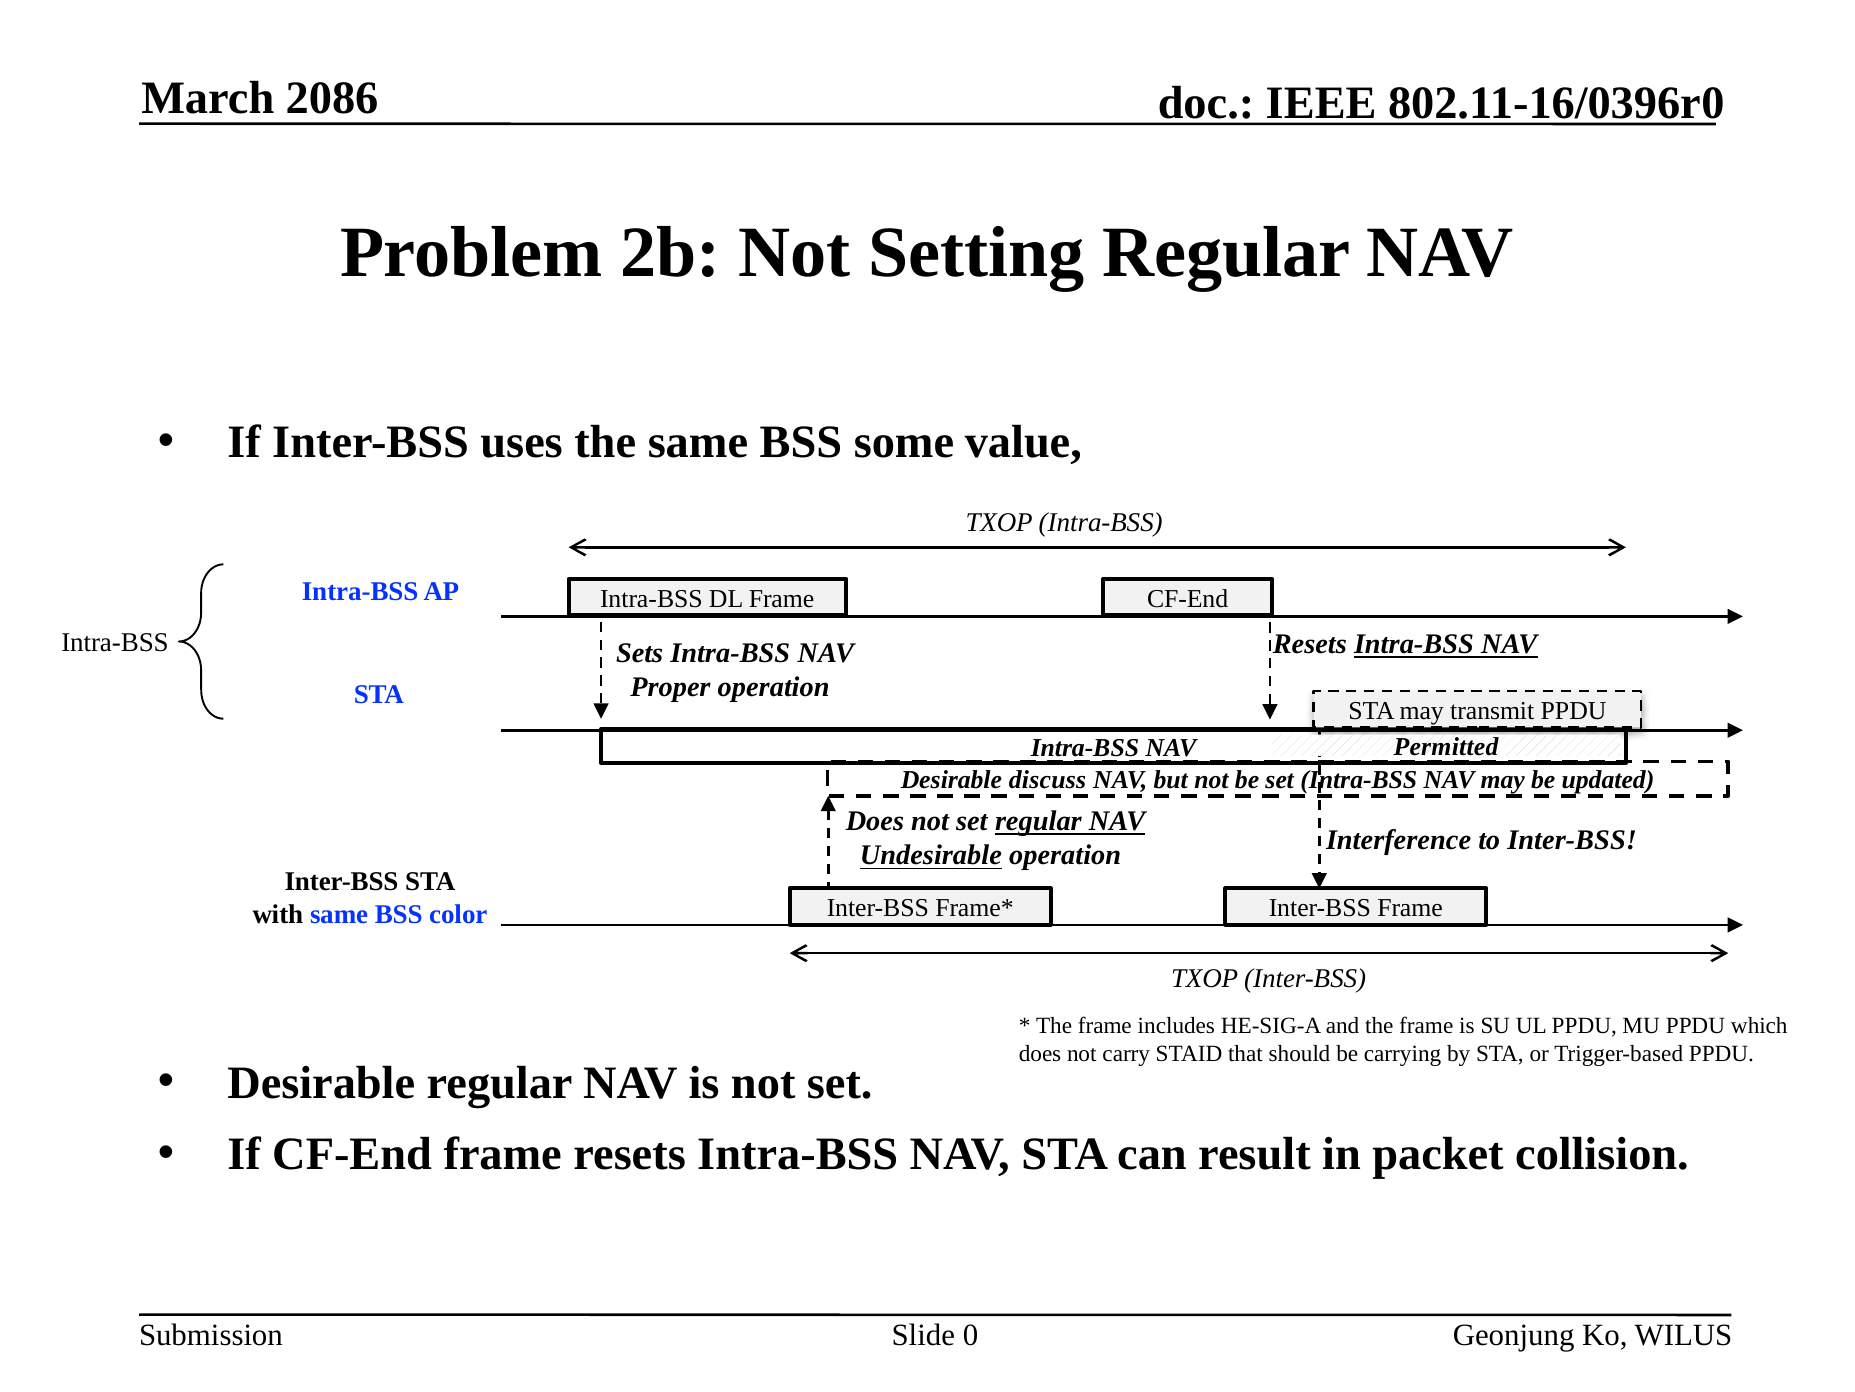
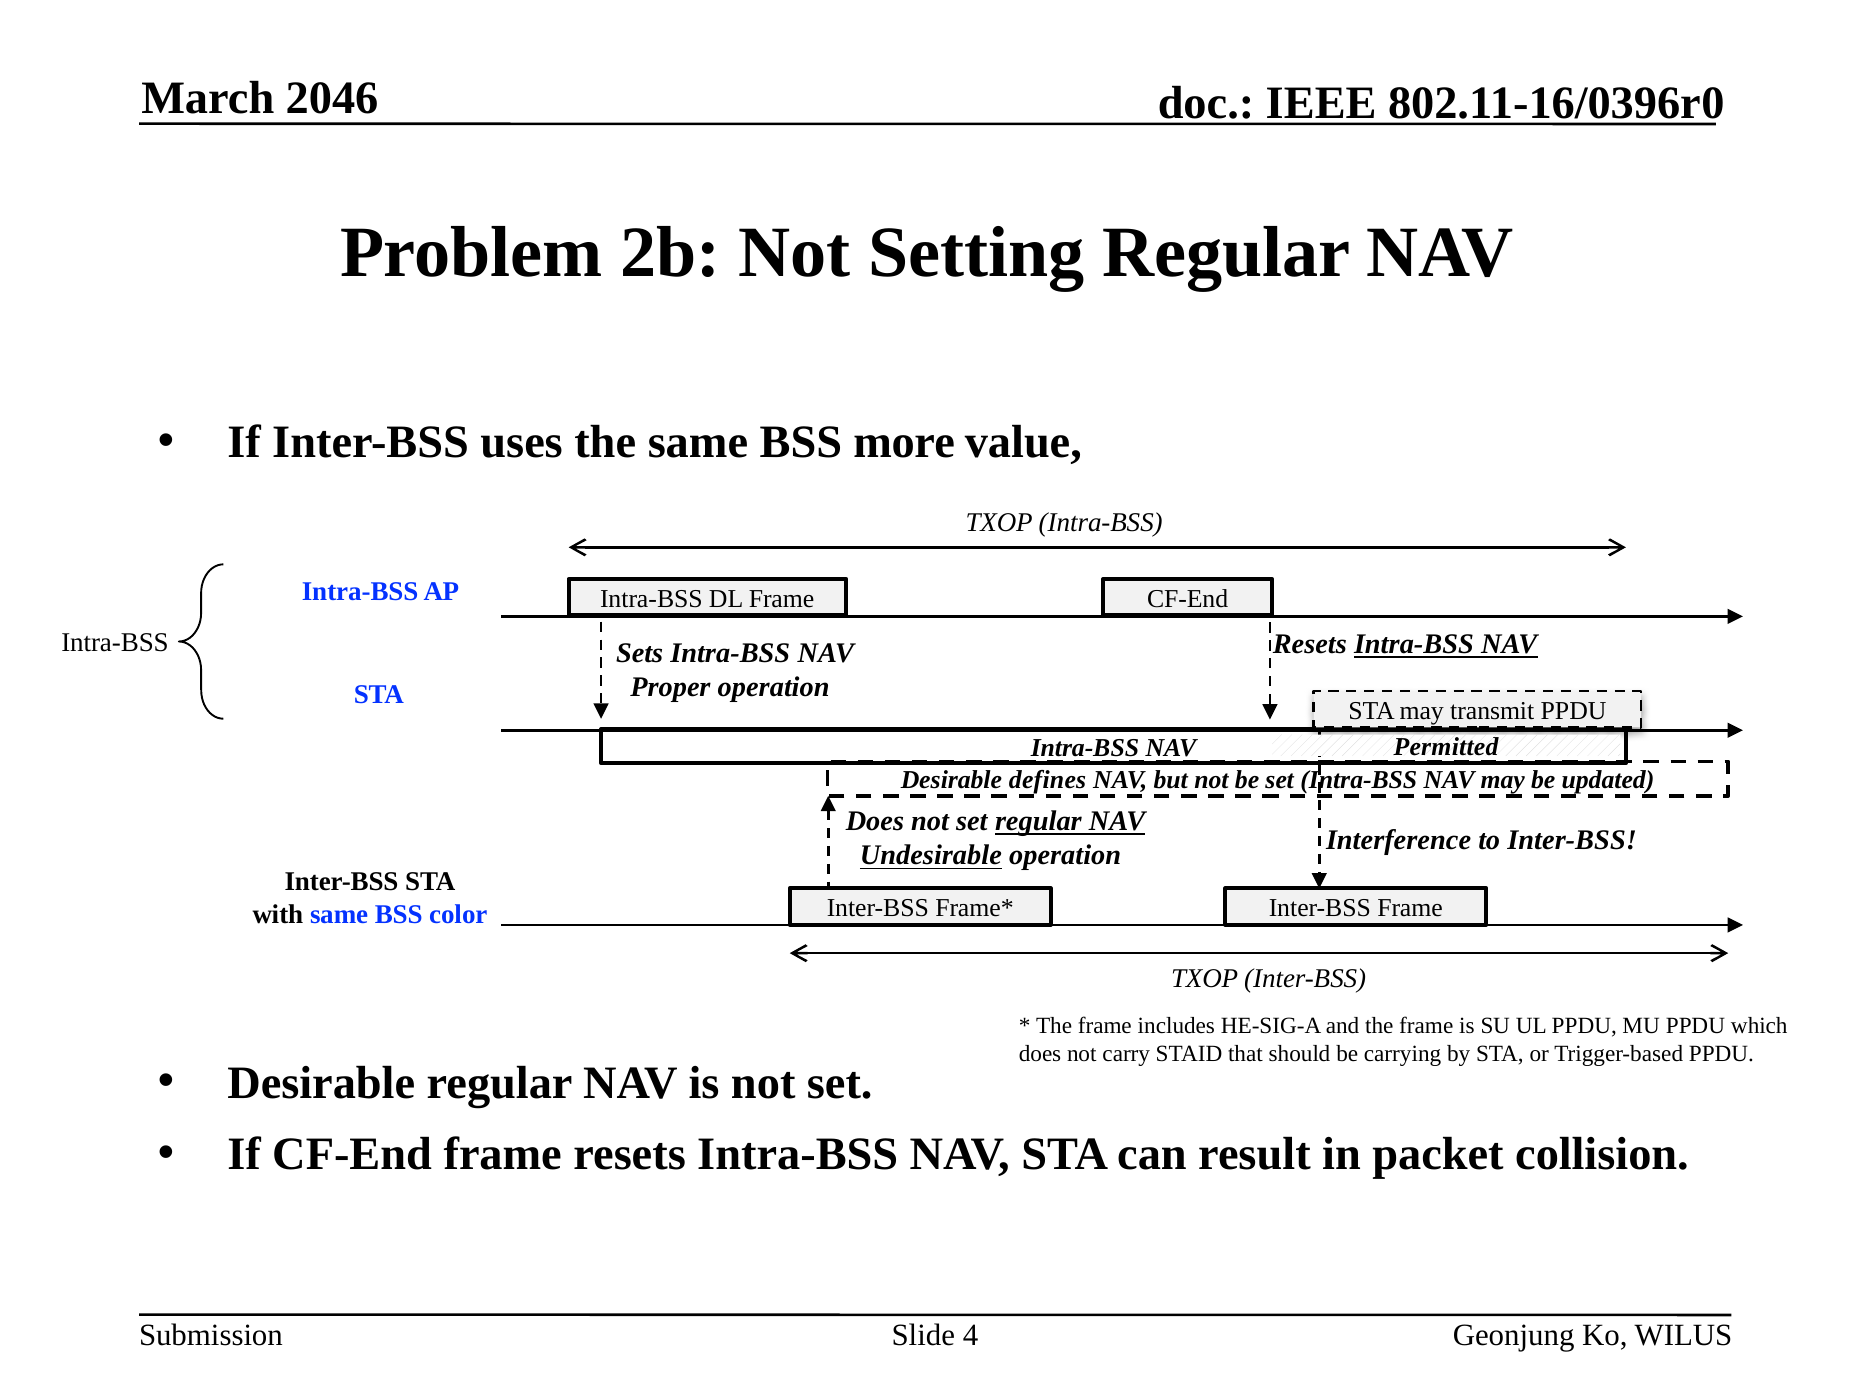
2086: 2086 -> 2046
some: some -> more
discuss: discuss -> defines
0: 0 -> 4
